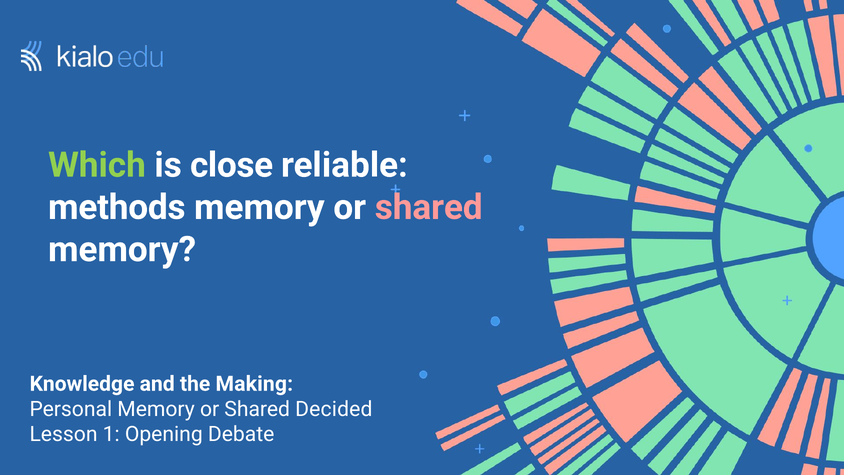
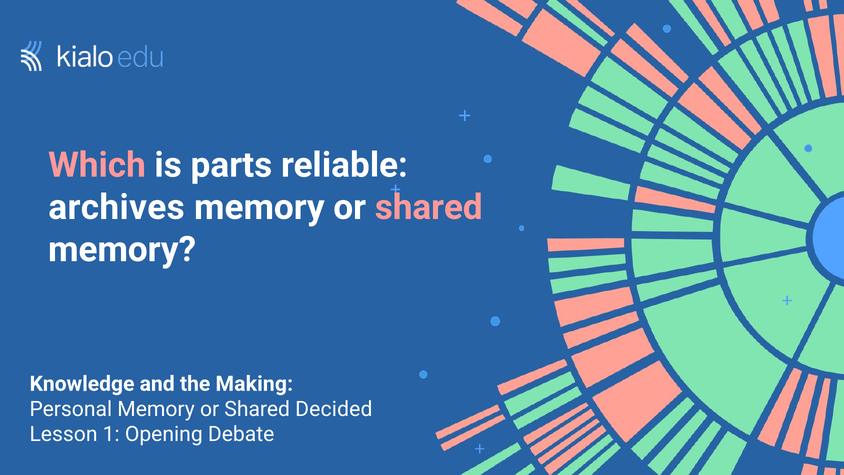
Which colour: light green -> pink
close: close -> parts
methods: methods -> archives
